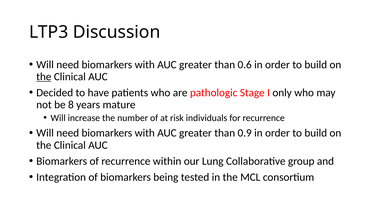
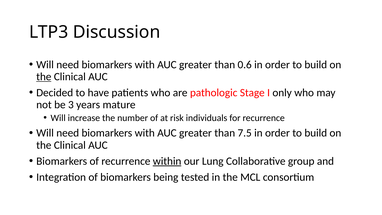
8: 8 -> 3
0.9: 0.9 -> 7.5
within underline: none -> present
